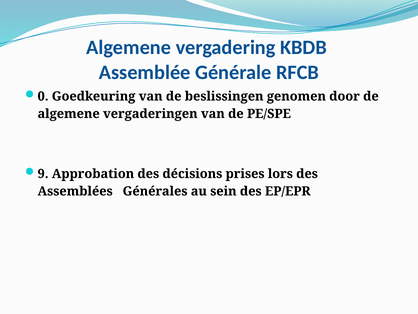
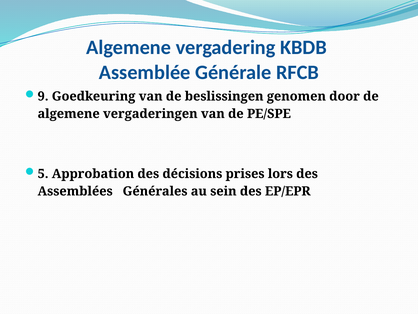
0: 0 -> 9
9: 9 -> 5
